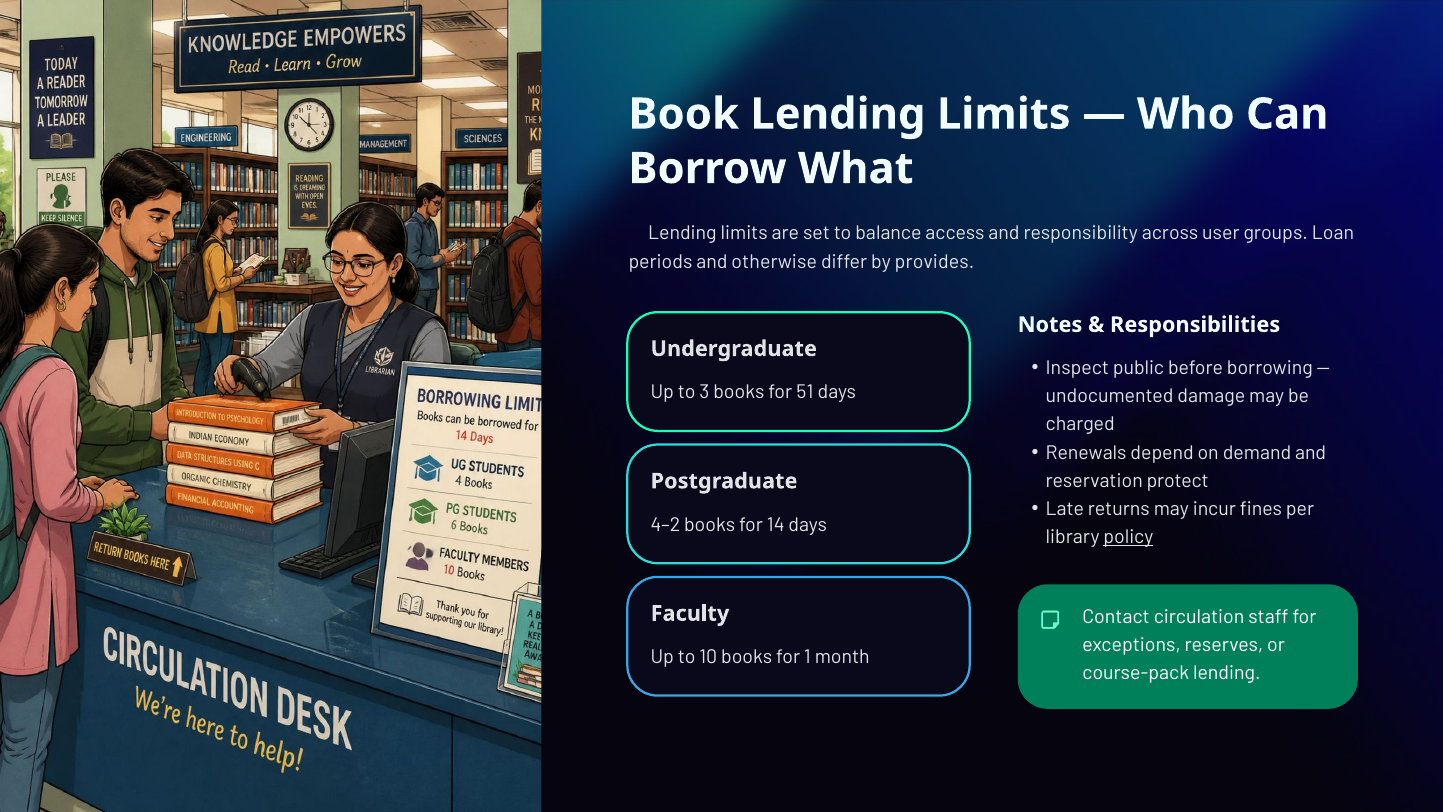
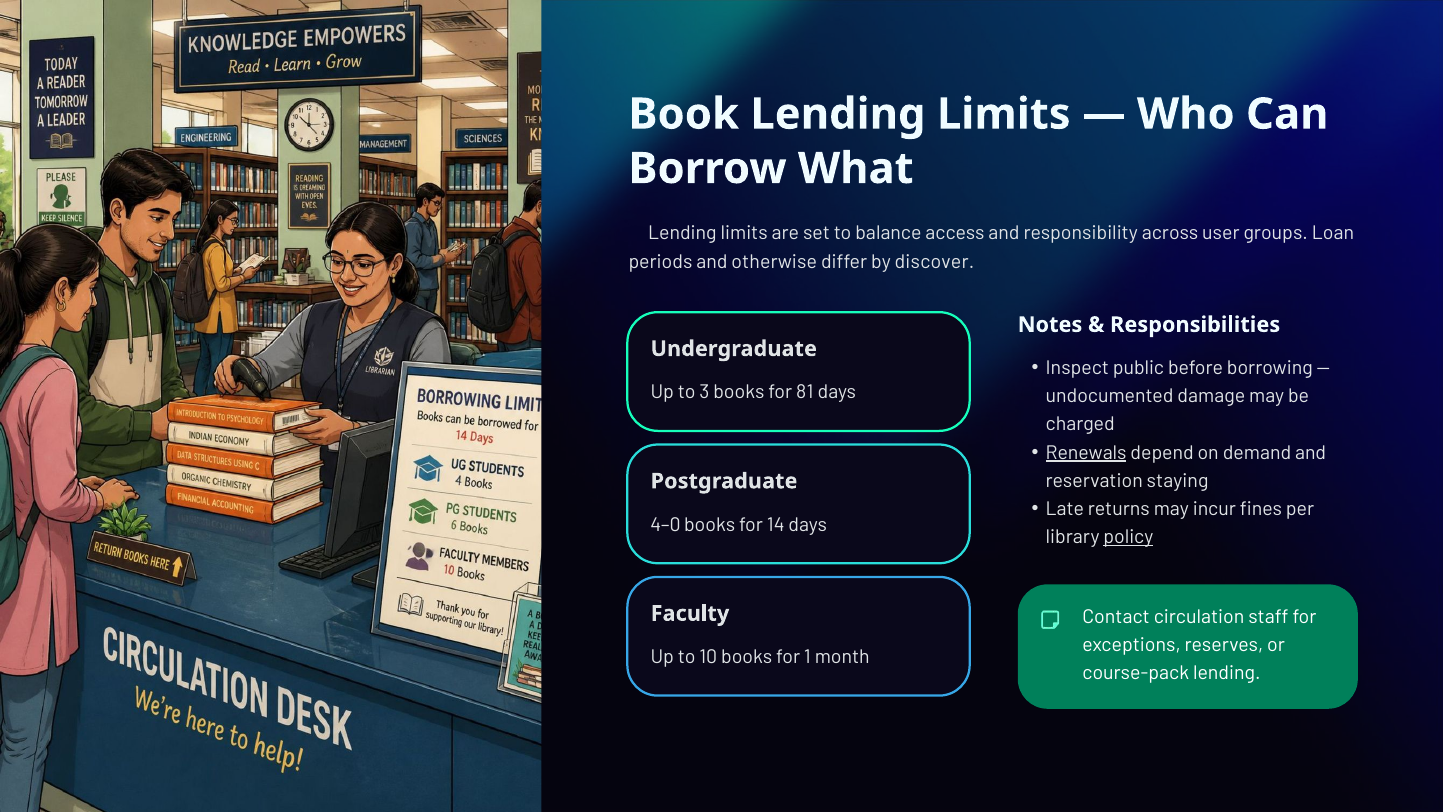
provides: provides -> discover
51: 51 -> 81
Renewals underline: none -> present
protect: protect -> staying
4–2: 4–2 -> 4–0
